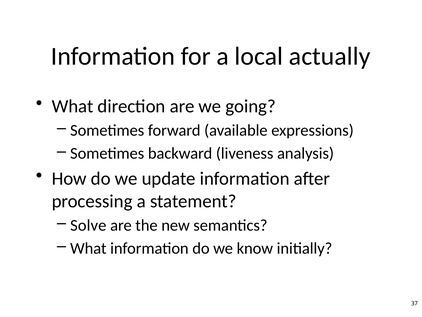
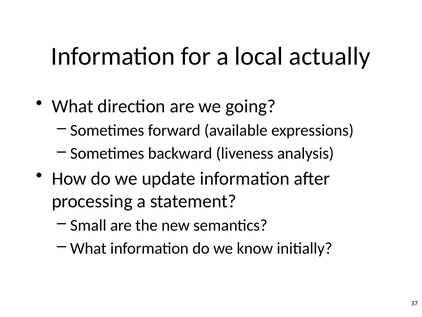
Solve: Solve -> Small
